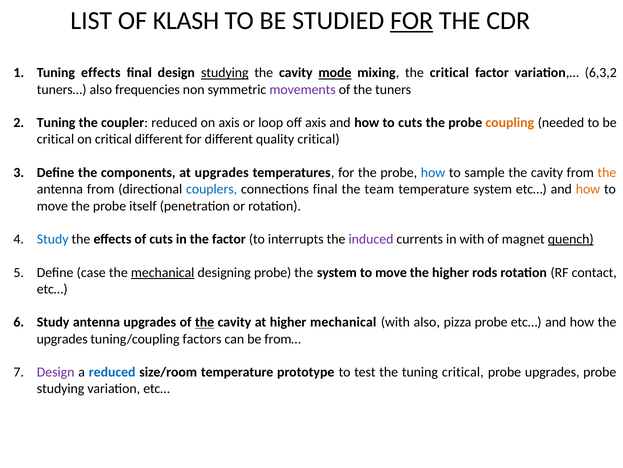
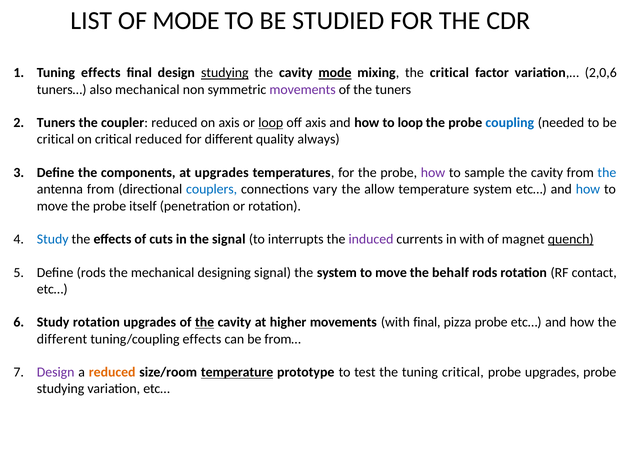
OF KLASH: KLASH -> MODE
FOR at (412, 20) underline: present -> none
6,3,2: 6,3,2 -> 2,0,6
also frequencies: frequencies -> mechanical
Tuning at (56, 123): Tuning -> Tuners
loop at (271, 123) underline: none -> present
to cuts: cuts -> loop
coupling colour: orange -> blue
critical different: different -> reduced
quality critical: critical -> always
how at (433, 172) colour: blue -> purple
the at (607, 172) colour: orange -> blue
connections final: final -> vary
team: team -> allow
how at (588, 189) colour: orange -> blue
the factor: factor -> signal
Define case: case -> rods
mechanical at (163, 272) underline: present -> none
designing probe: probe -> signal
the higher: higher -> behalf
Study antenna: antenna -> rotation
higher mechanical: mechanical -> movements
with also: also -> final
upgrades at (62, 338): upgrades -> different
tuning/coupling factors: factors -> effects
reduced at (112, 372) colour: blue -> orange
temperature at (237, 372) underline: none -> present
